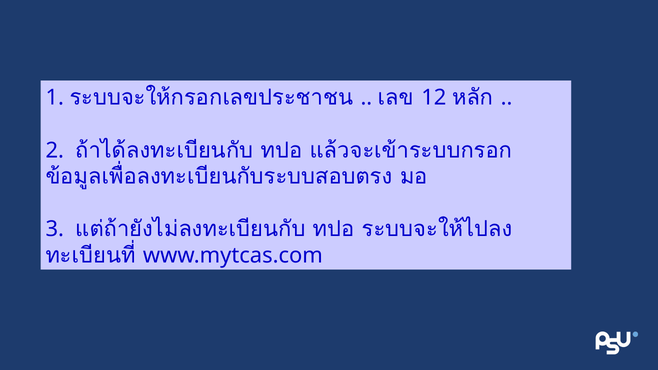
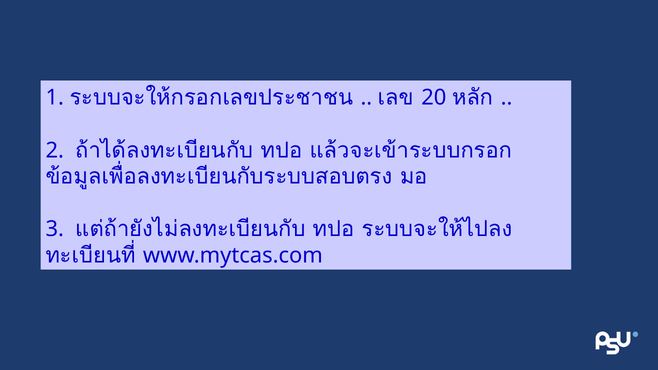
12: 12 -> 20
